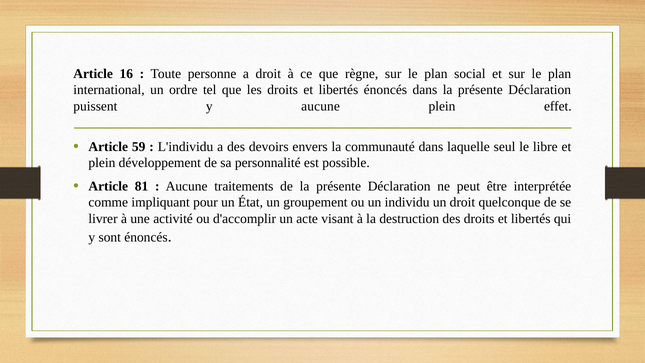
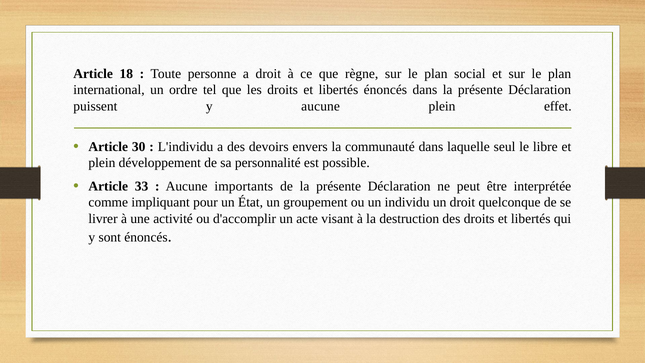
16: 16 -> 18
59: 59 -> 30
81: 81 -> 33
traitements: traitements -> importants
